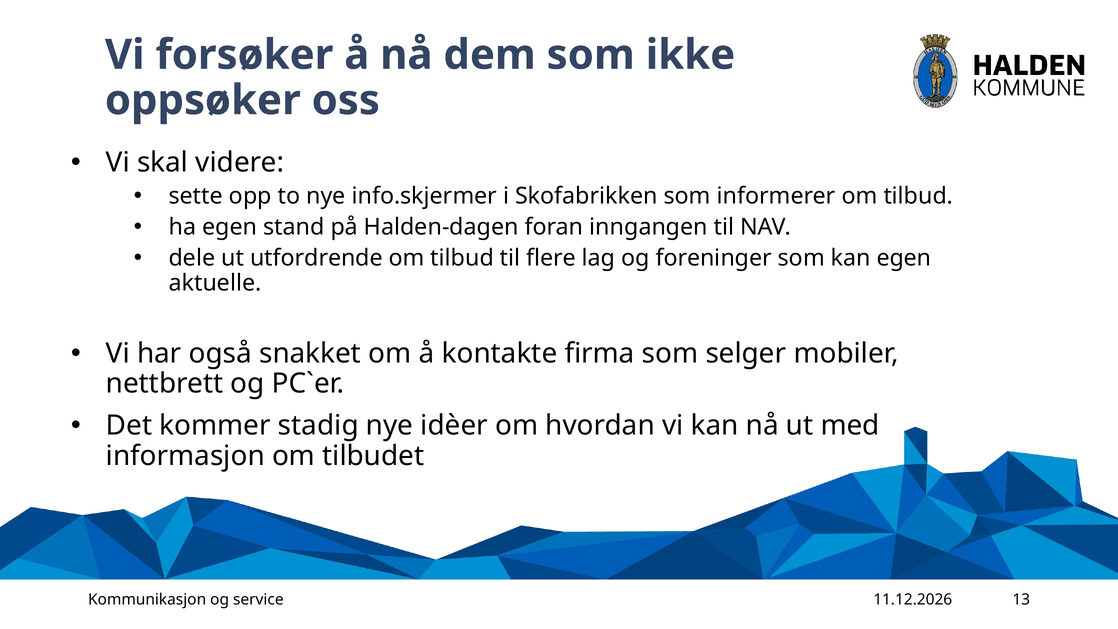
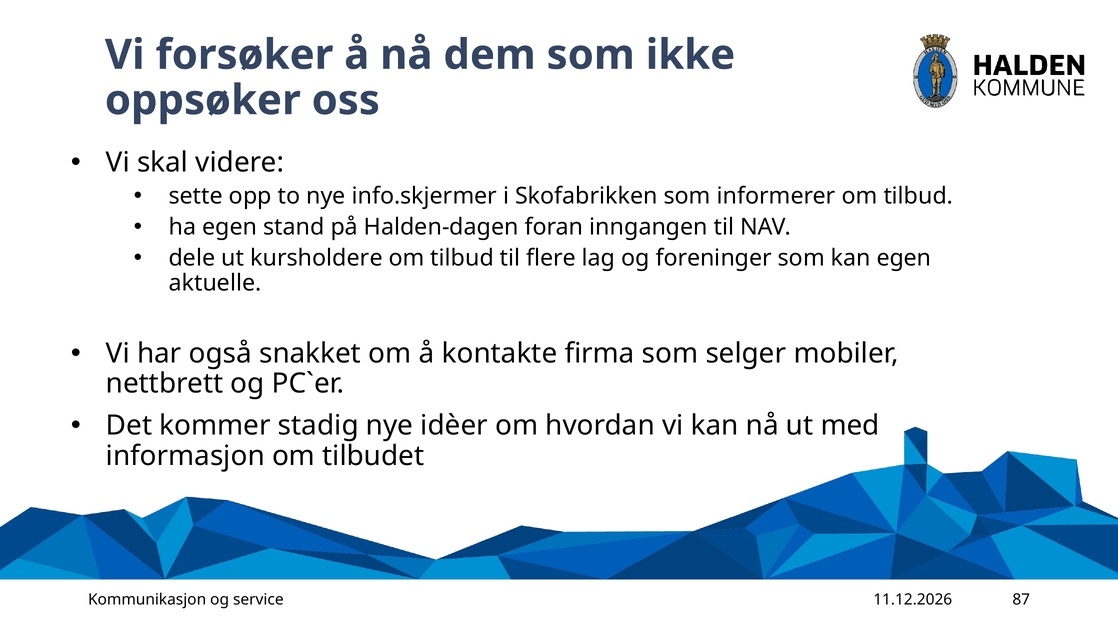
utfordrende: utfordrende -> kursholdere
13: 13 -> 87
